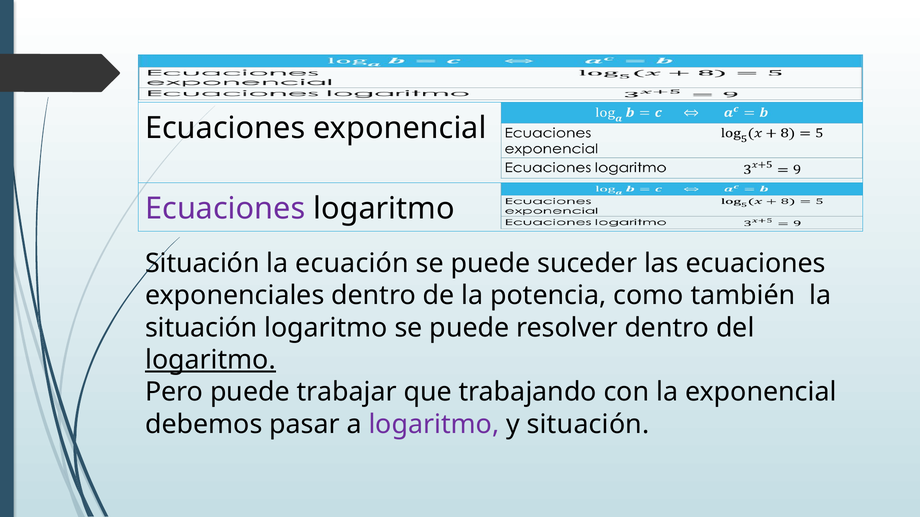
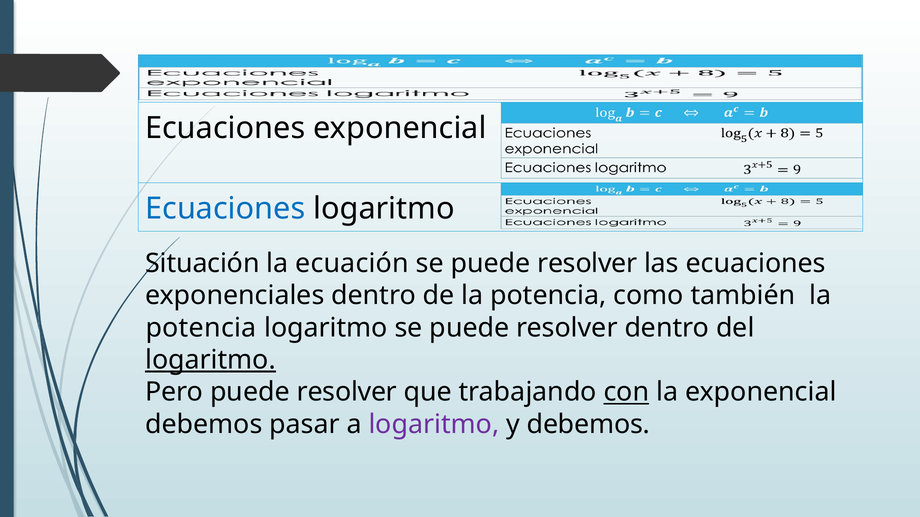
Ecuaciones at (225, 209) colour: purple -> blue
suceder at (587, 264): suceder -> resolver
situación at (201, 328): situación -> potencia
Pero puede trabajar: trabajar -> resolver
con underline: none -> present
y situación: situación -> debemos
